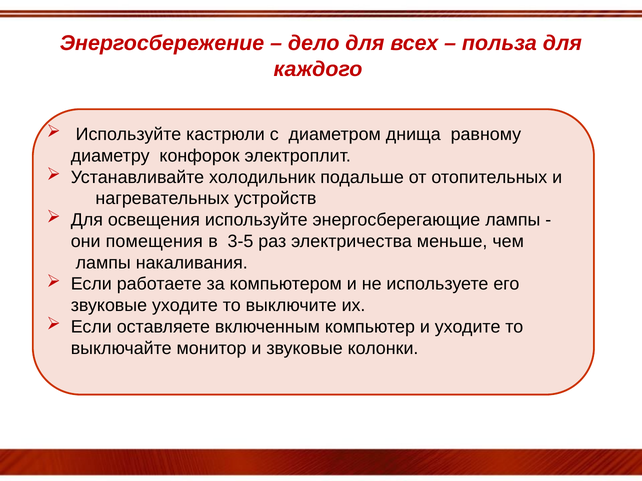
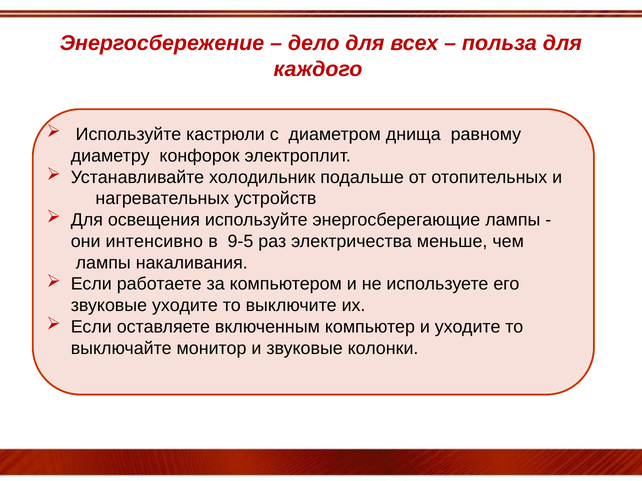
помещения: помещения -> интенсивно
3-5: 3-5 -> 9-5
